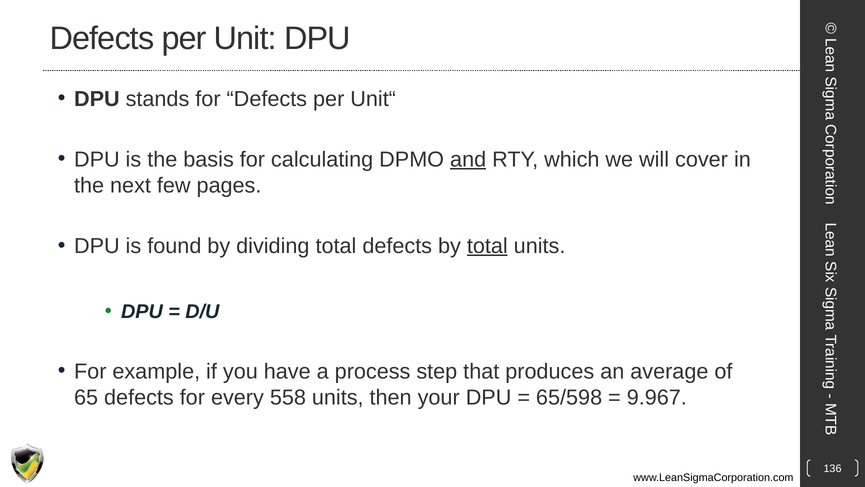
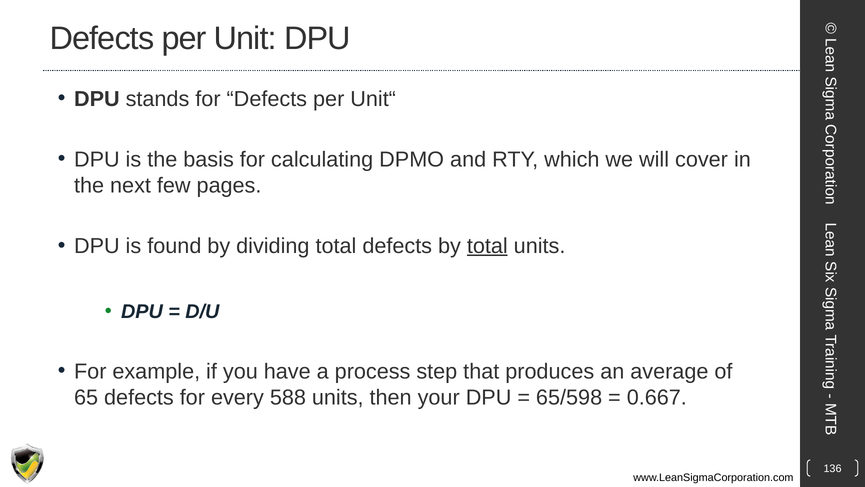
and underline: present -> none
558: 558 -> 588
9.967: 9.967 -> 0.667
